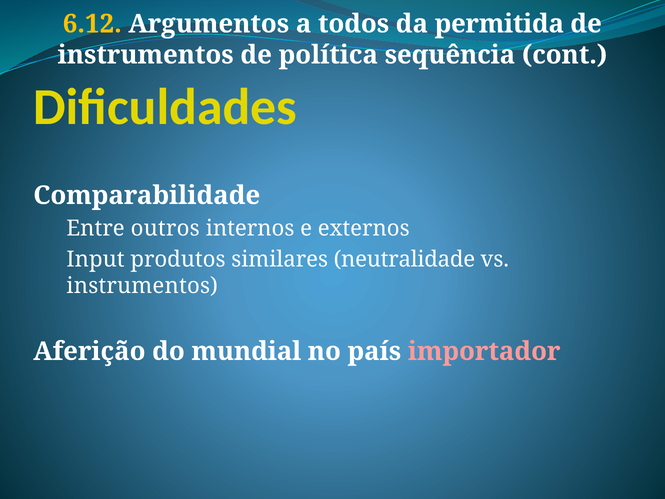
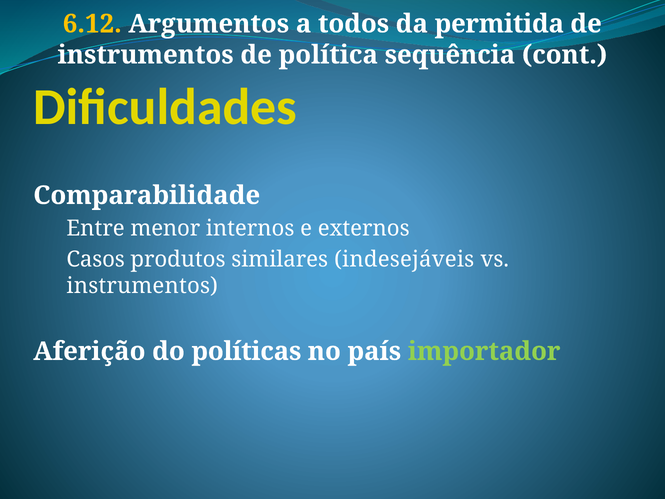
outros: outros -> menor
Input: Input -> Casos
neutralidade: neutralidade -> indesejáveis
mundial: mundial -> políticas
importador colour: pink -> light green
